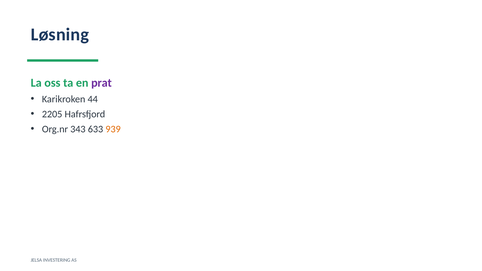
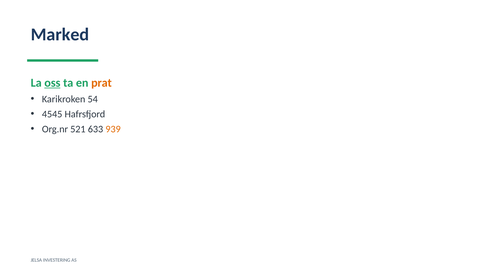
Løsning: Løsning -> Marked
oss underline: none -> present
prat colour: purple -> orange
44: 44 -> 54
2205: 2205 -> 4545
343: 343 -> 521
